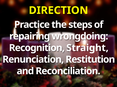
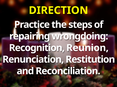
Straight: Straight -> Reunion
